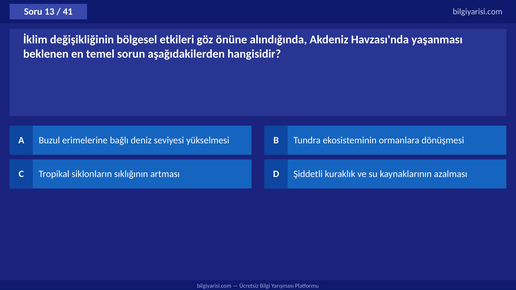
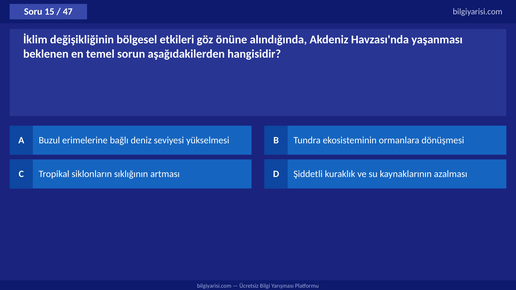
13: 13 -> 15
41: 41 -> 47
